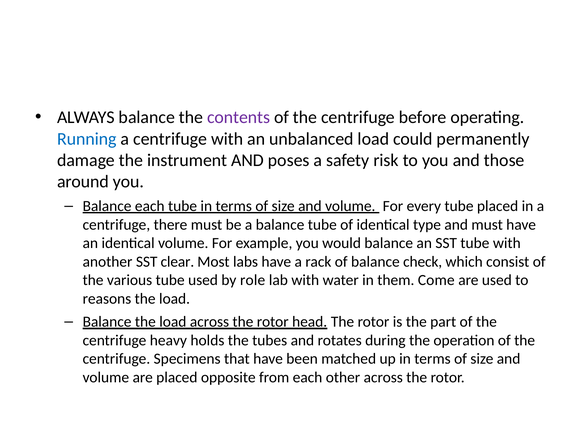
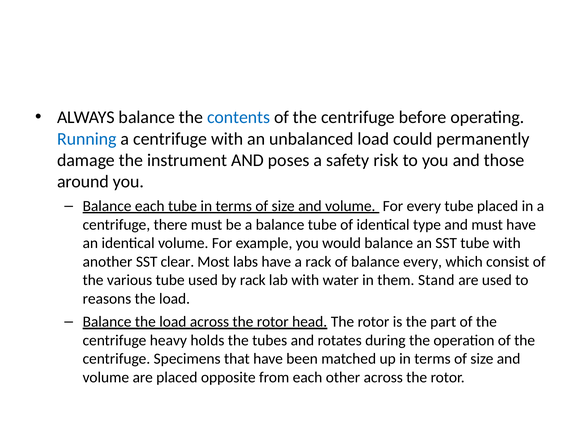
contents colour: purple -> blue
balance check: check -> every
by role: role -> rack
Come: Come -> Stand
